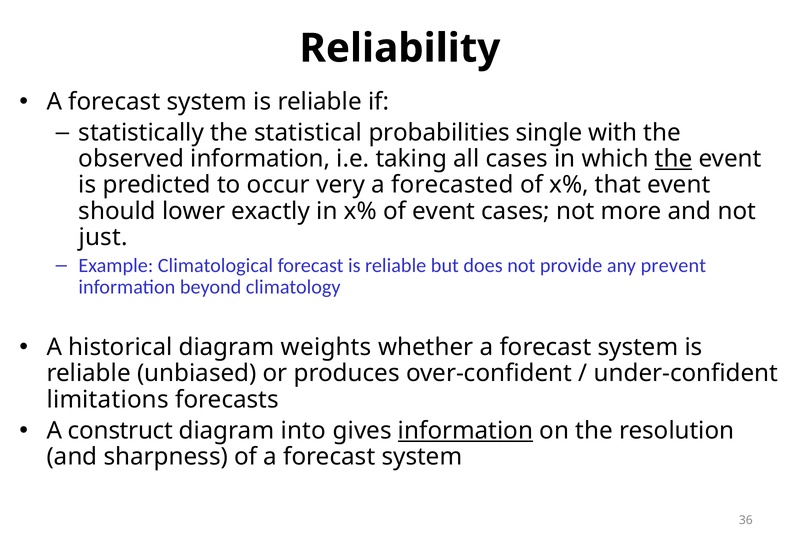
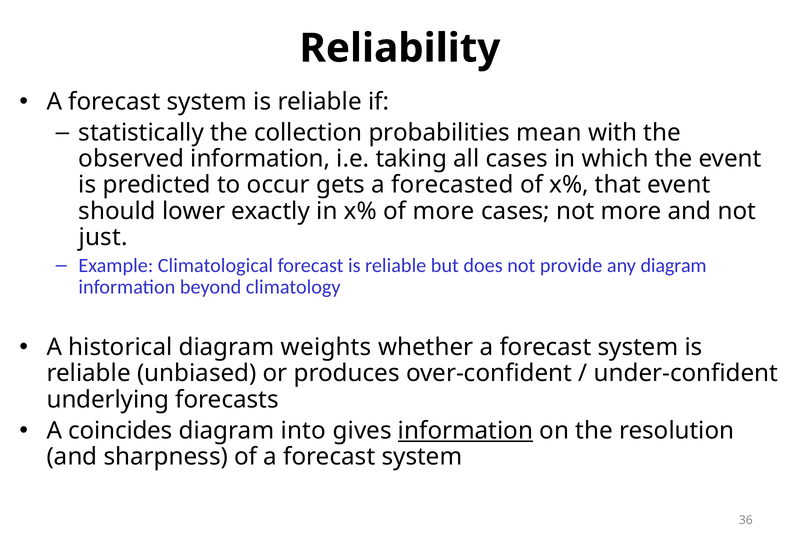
statistical: statistical -> collection
single: single -> mean
the at (674, 159) underline: present -> none
very: very -> gets
of event: event -> more
any prevent: prevent -> diagram
limitations: limitations -> underlying
construct: construct -> coincides
